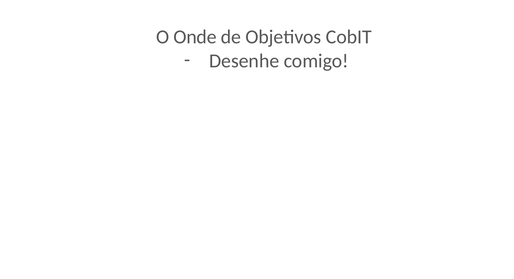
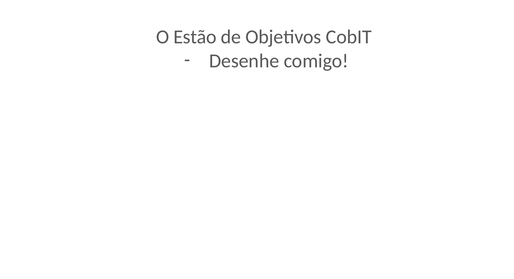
Onde: Onde -> Estão
